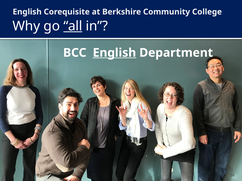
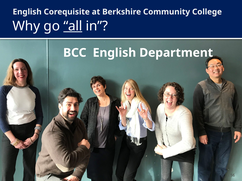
English at (114, 53) underline: present -> none
